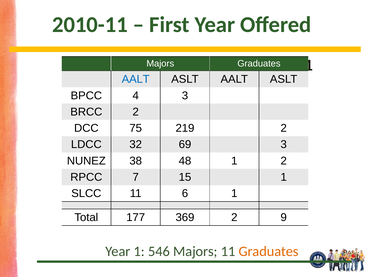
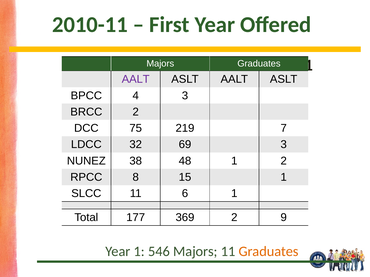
AALT at (136, 79) colour: blue -> purple
219 2: 2 -> 7
7: 7 -> 8
